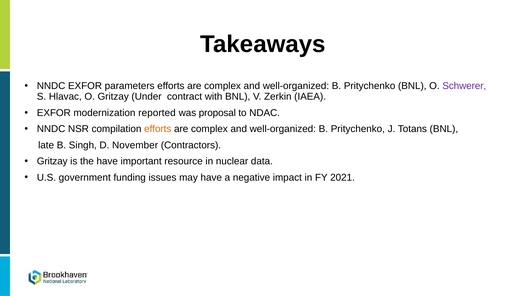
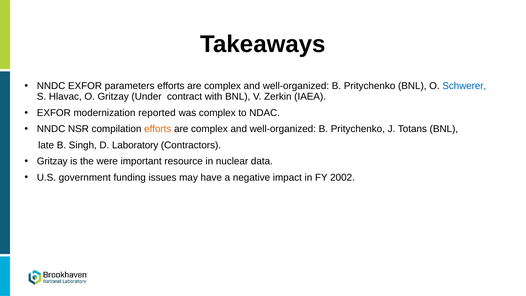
Schwerer colour: purple -> blue
was proposal: proposal -> complex
November: November -> Laboratory
the have: have -> were
2021: 2021 -> 2002
